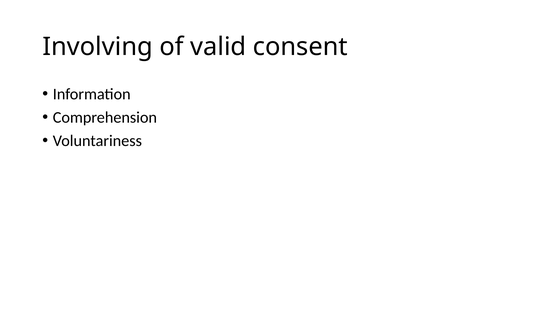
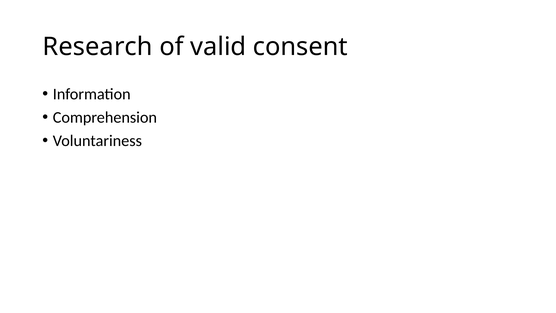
Involving: Involving -> Research
